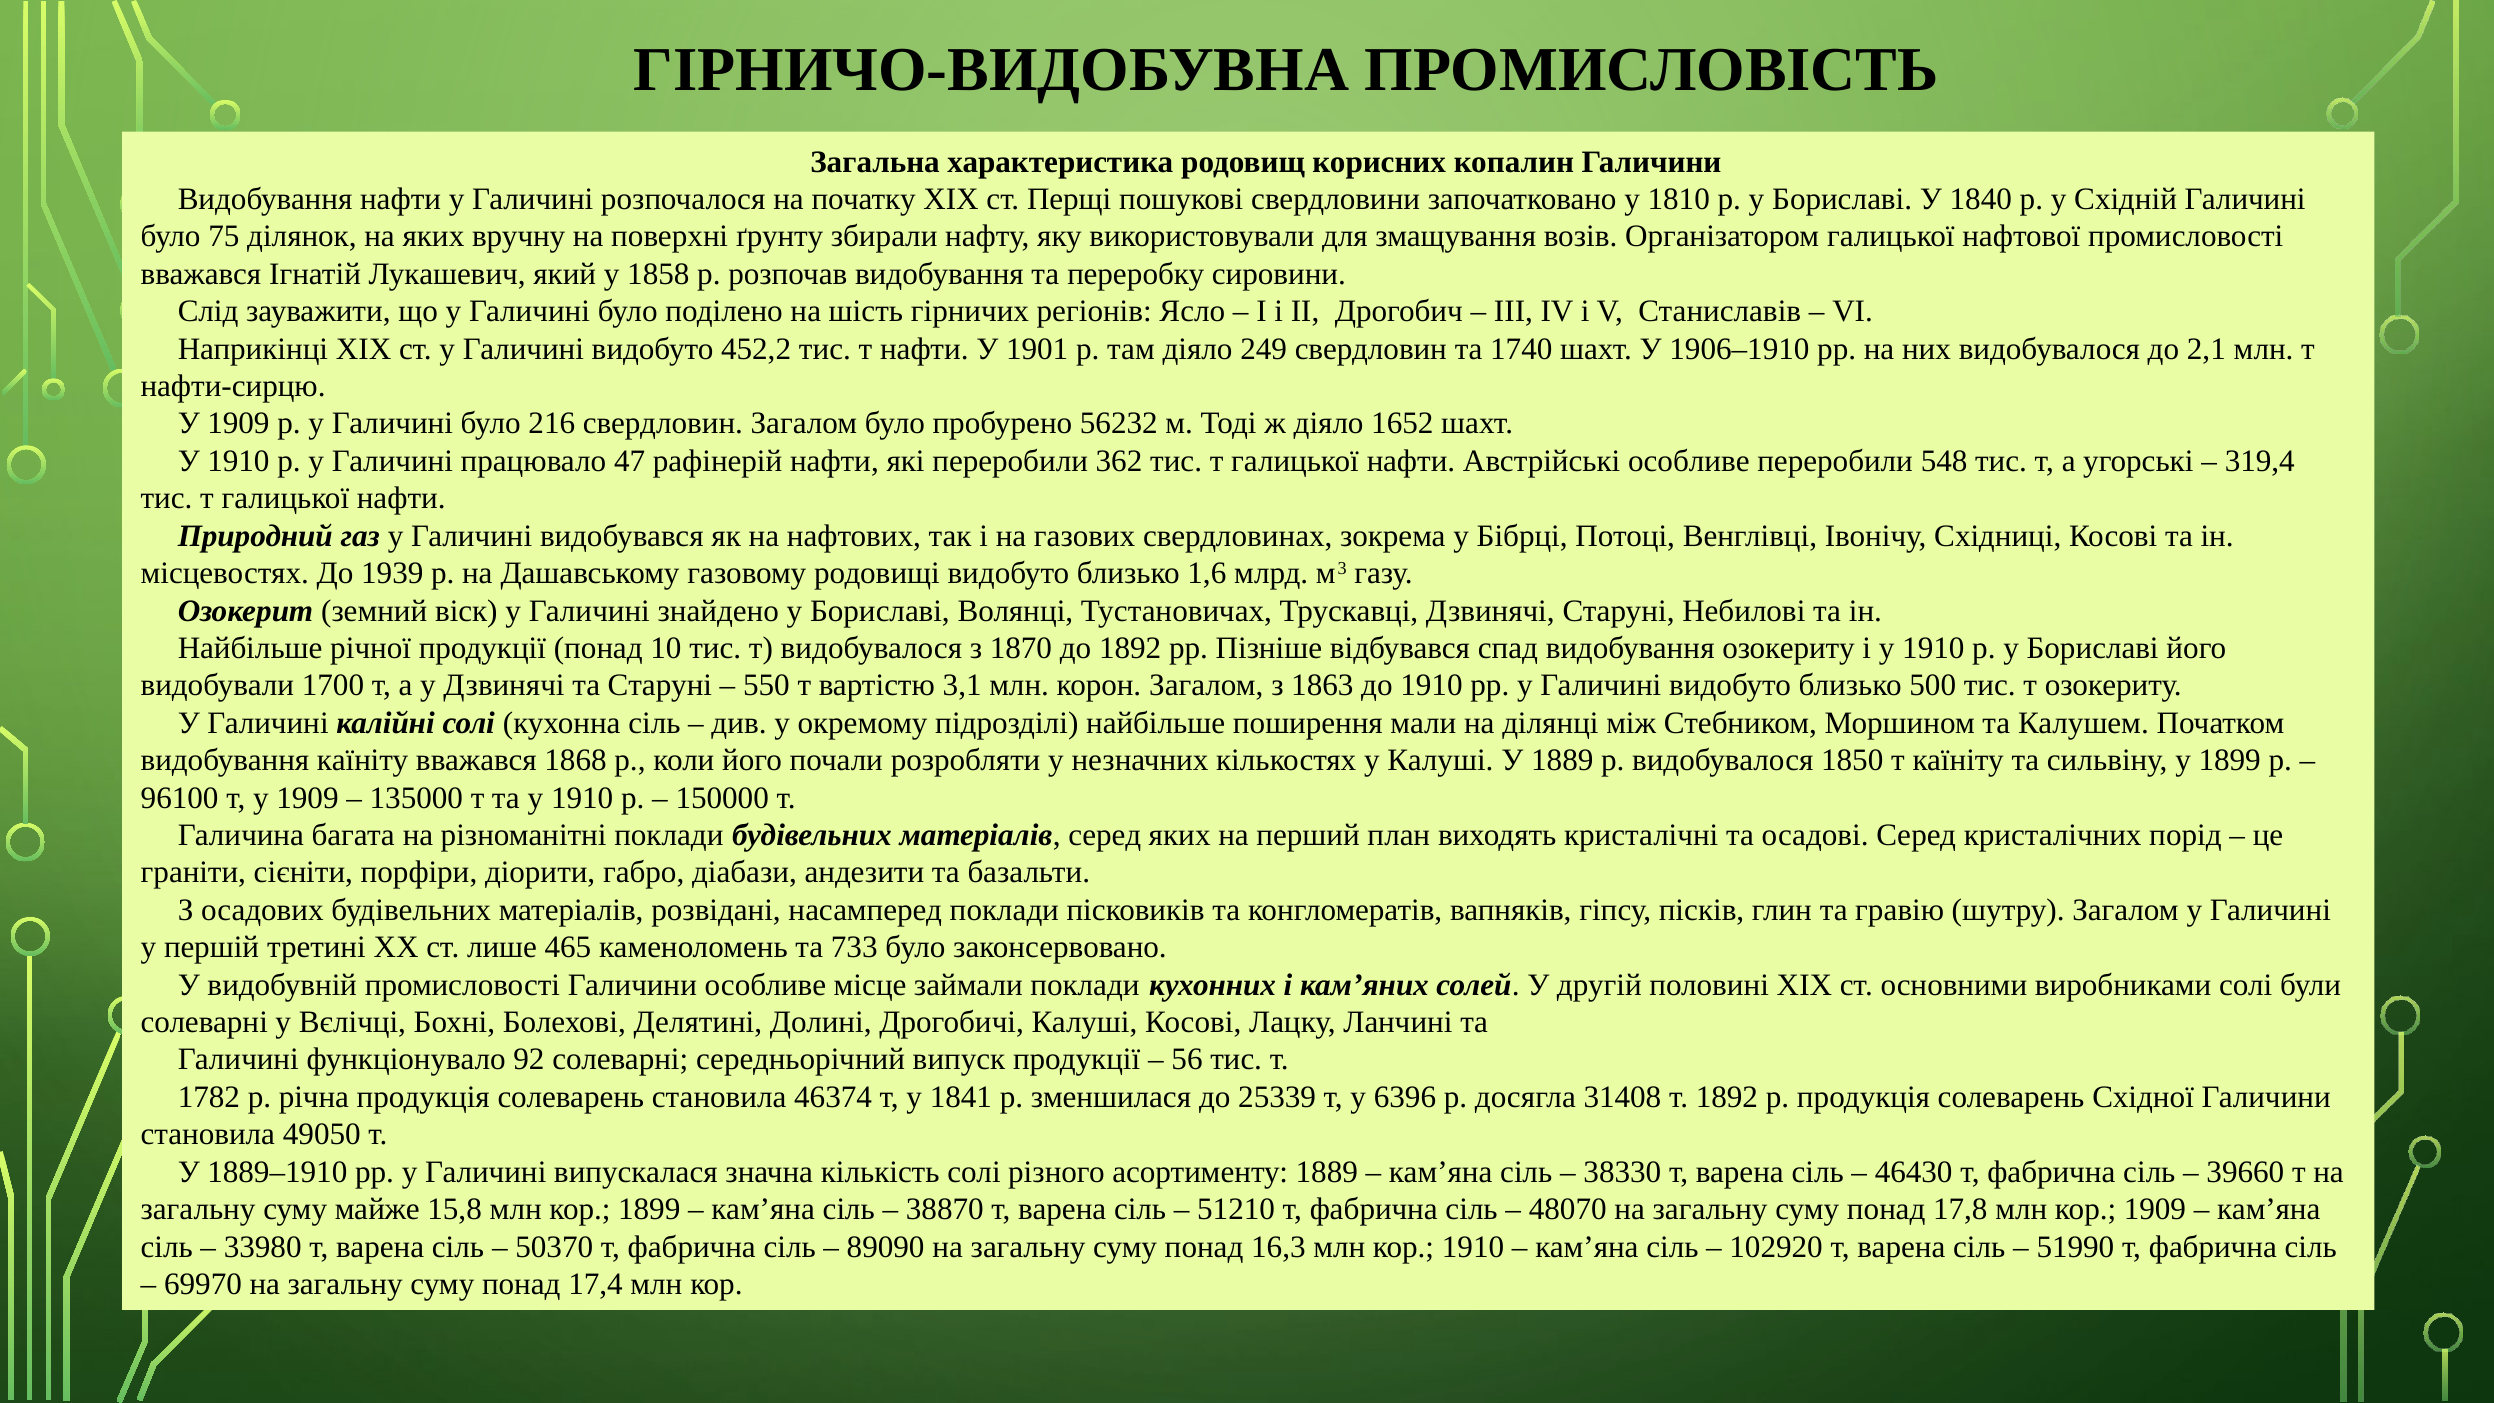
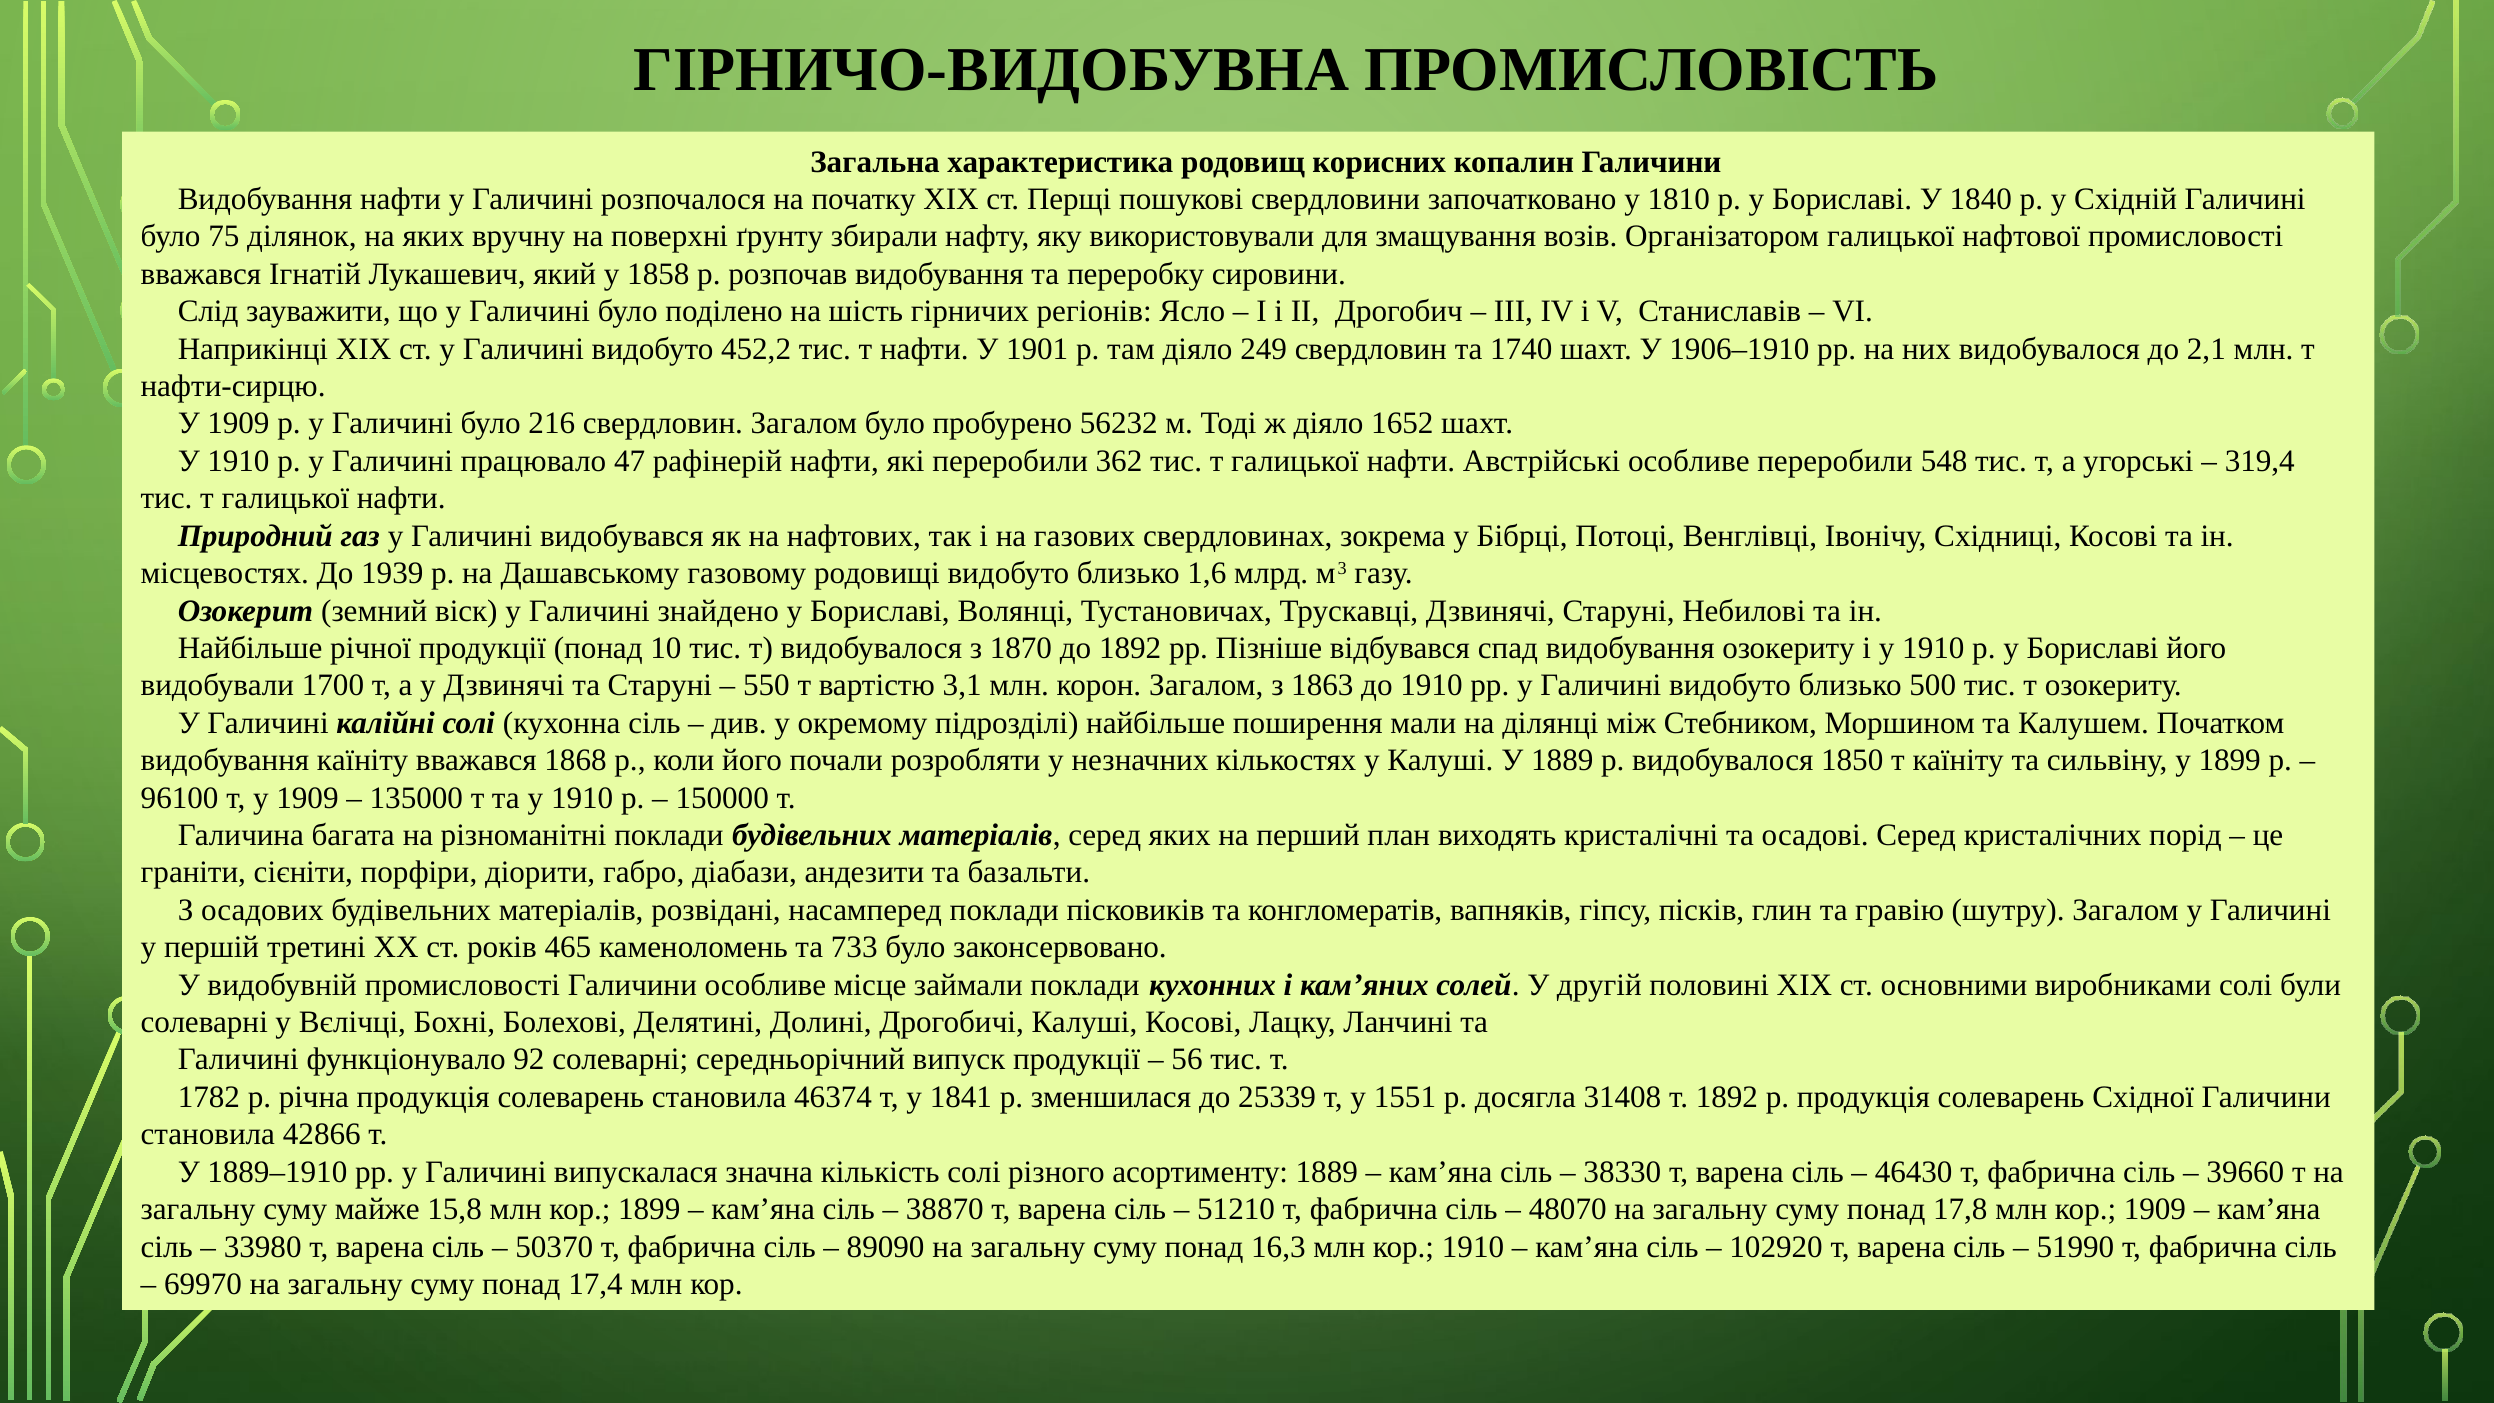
лише: лише -> років
6396: 6396 -> 1551
49050: 49050 -> 42866
